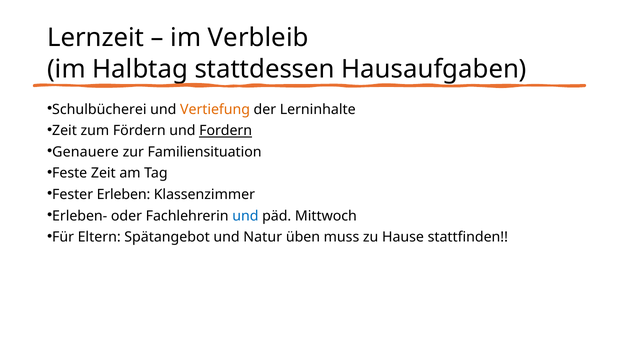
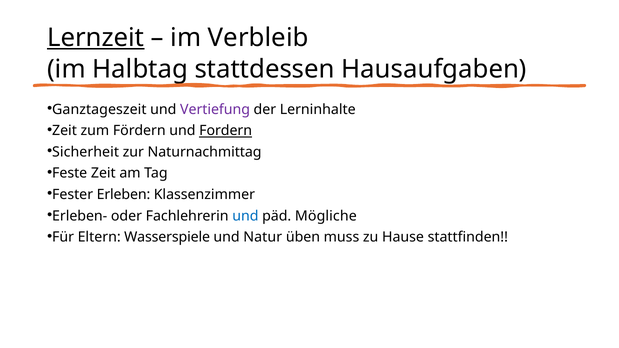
Lernzeit underline: none -> present
Schulbücherei: Schulbücherei -> Ganztageszeit
Vertiefung colour: orange -> purple
Genauere: Genauere -> Sicherheit
Familiensituation: Familiensituation -> Naturnachmittag
Mittwoch: Mittwoch -> Mögliche
Spätangebot: Spätangebot -> Wasserspiele
